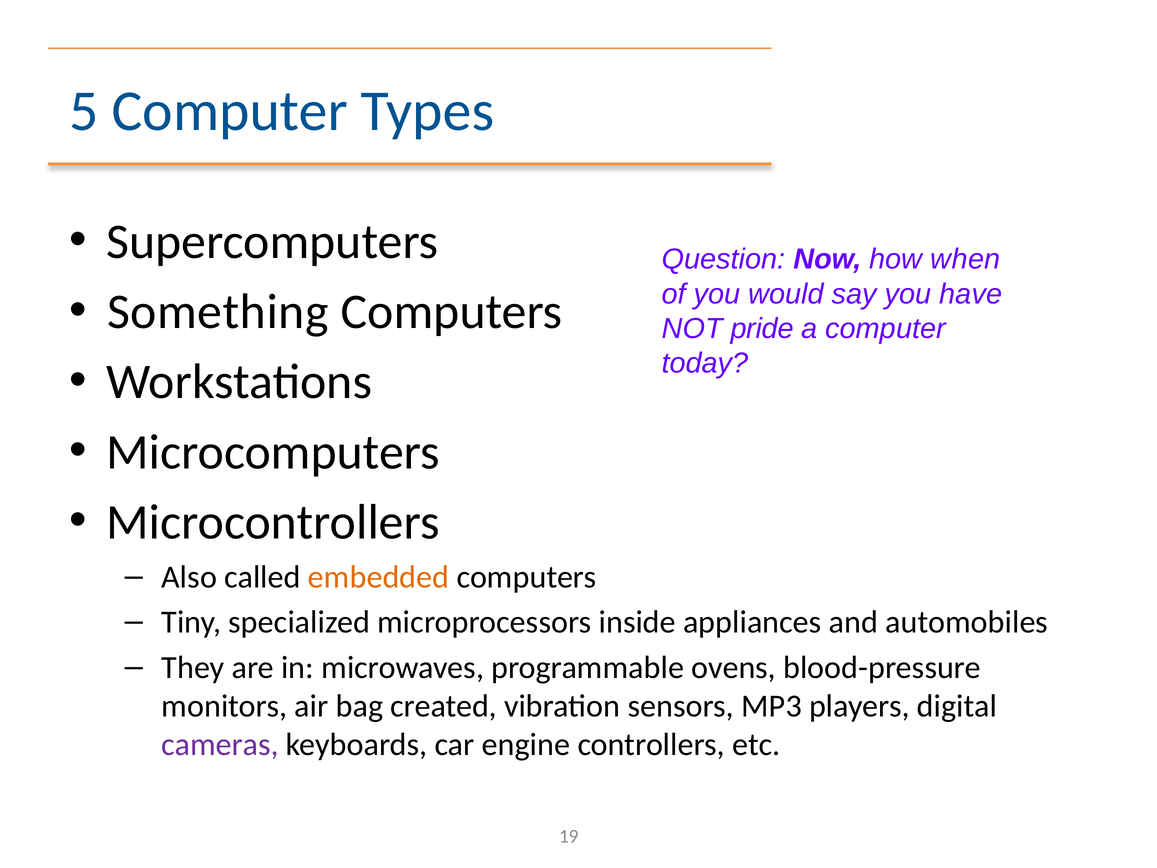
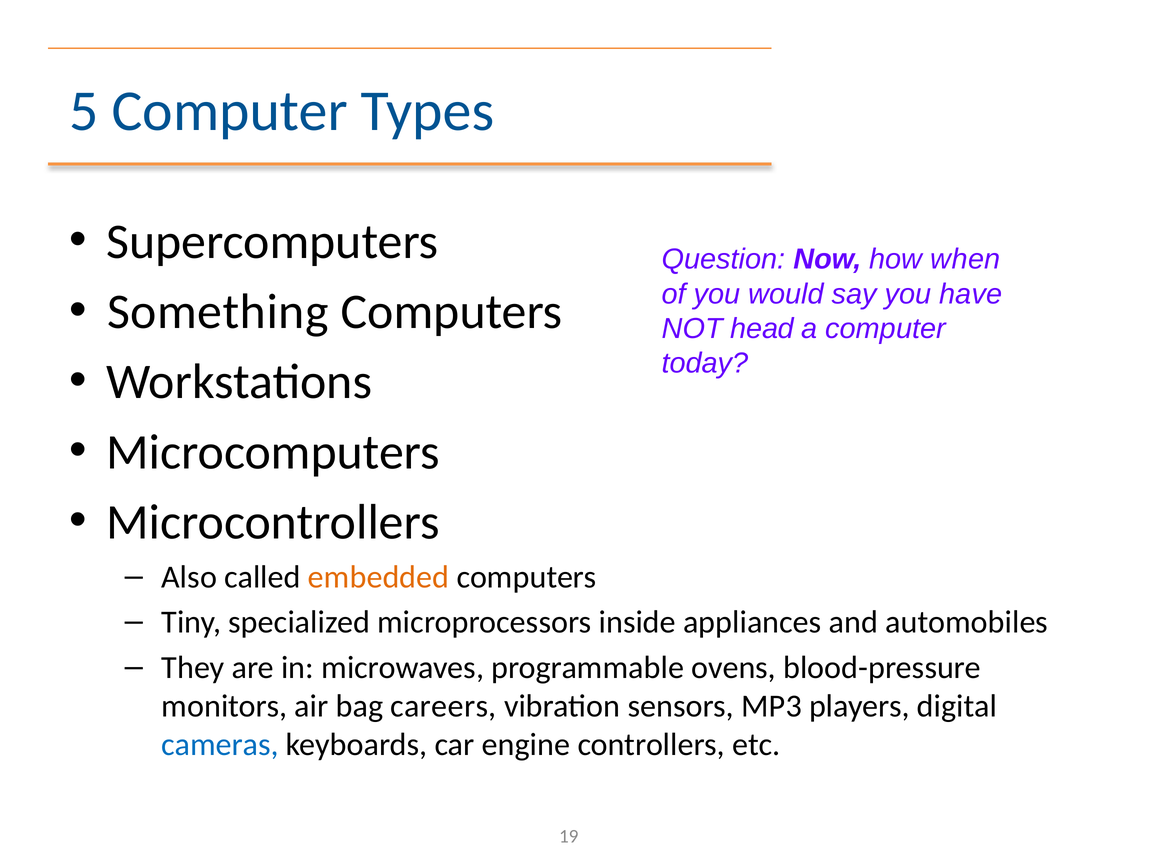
pride: pride -> head
created: created -> careers
cameras colour: purple -> blue
